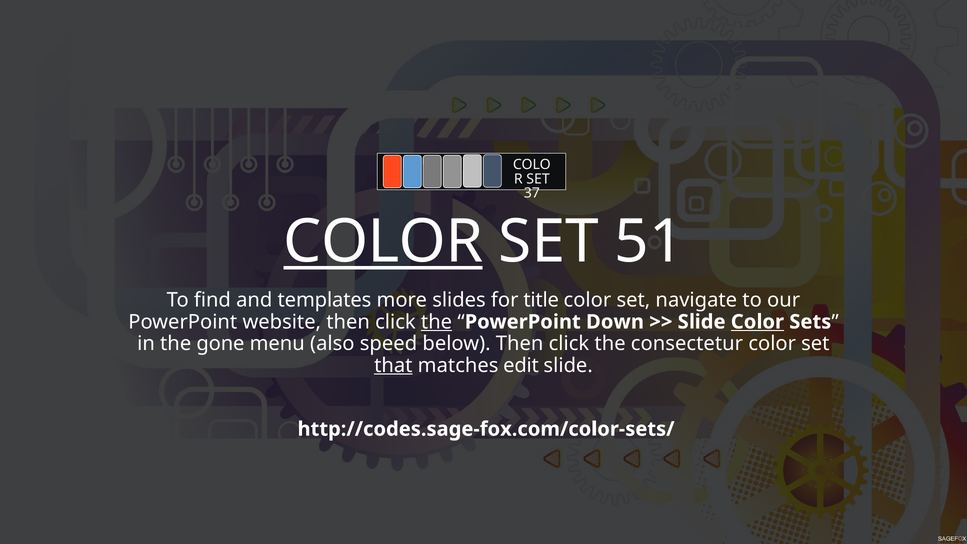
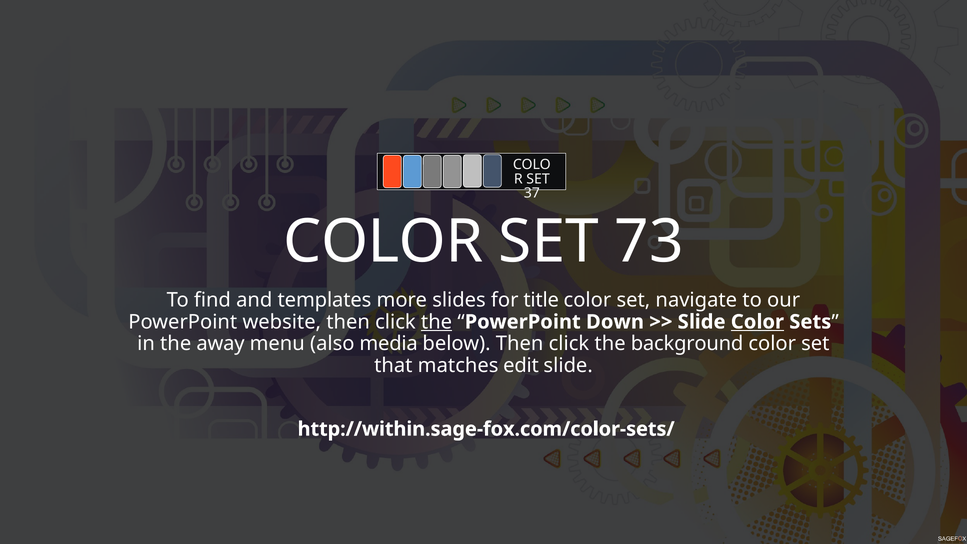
COLOR at (383, 242) underline: present -> none
51: 51 -> 73
gone: gone -> away
speed: speed -> media
consectetur: consectetur -> background
that underline: present -> none
http://codes.sage-fox.com/color-sets/: http://codes.sage-fox.com/color-sets/ -> http://within.sage-fox.com/color-sets/
